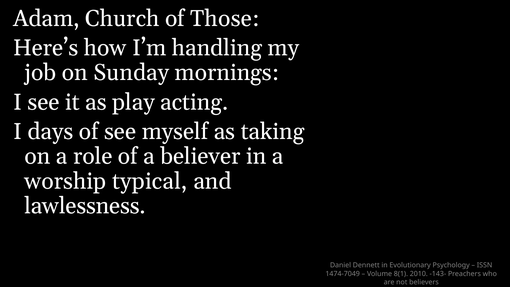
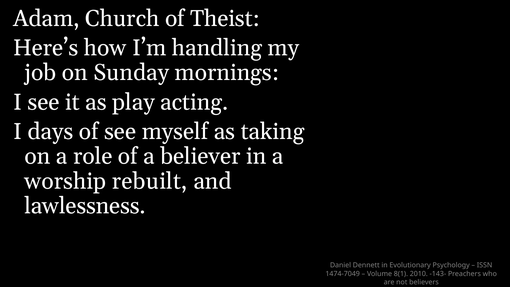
Those: Those -> Theist
typical: typical -> rebuilt
